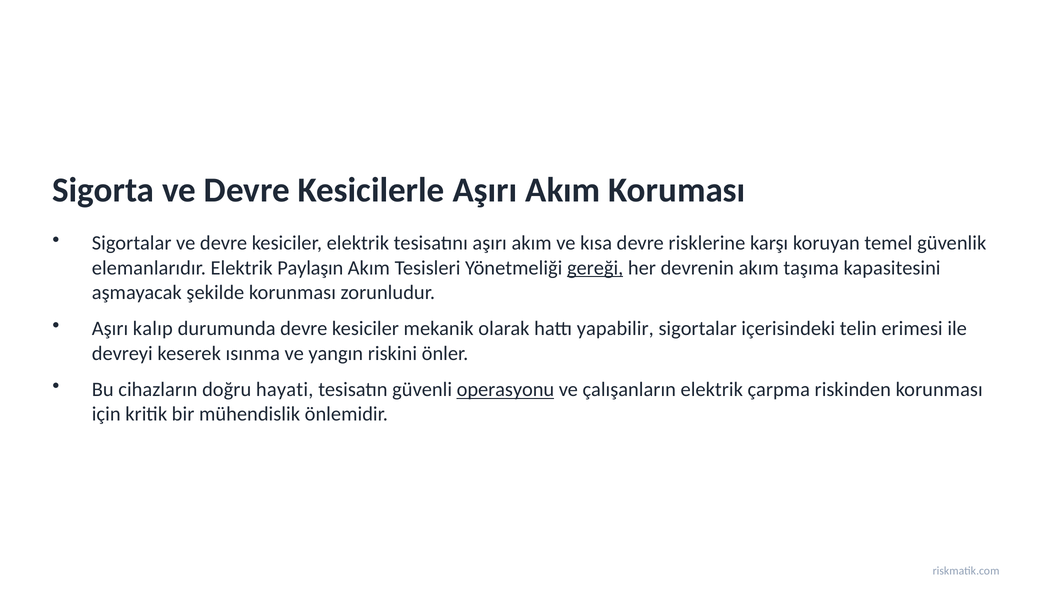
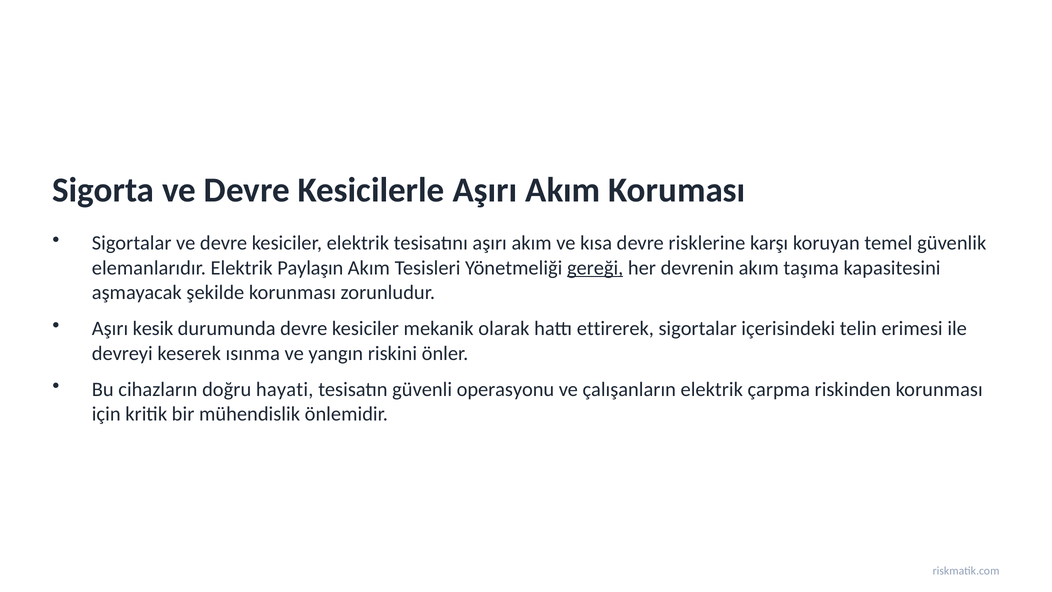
kalıp: kalıp -> kesik
yapabilir: yapabilir -> ettirerek
operasyonu underline: present -> none
